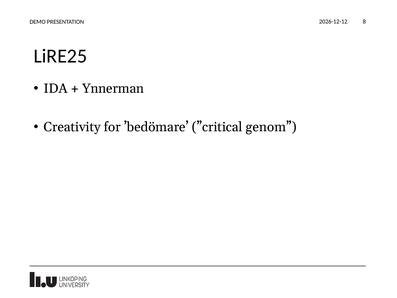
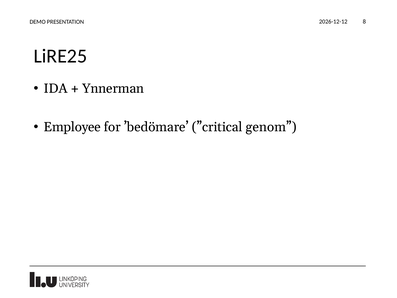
Creativity: Creativity -> Employee
